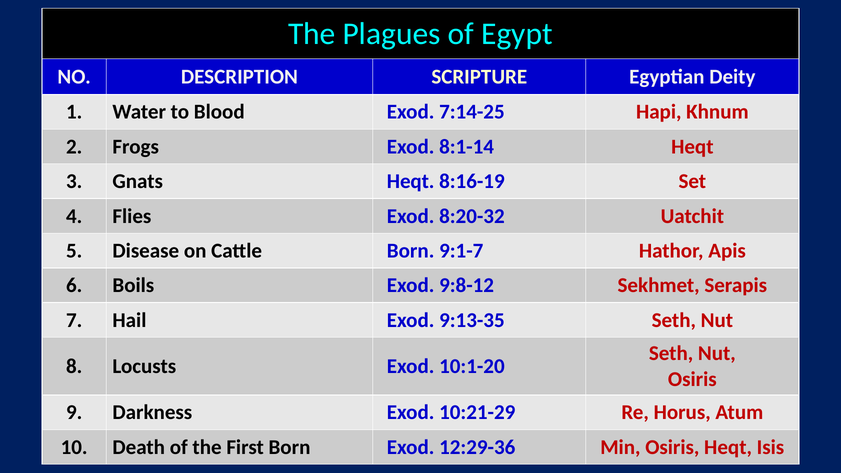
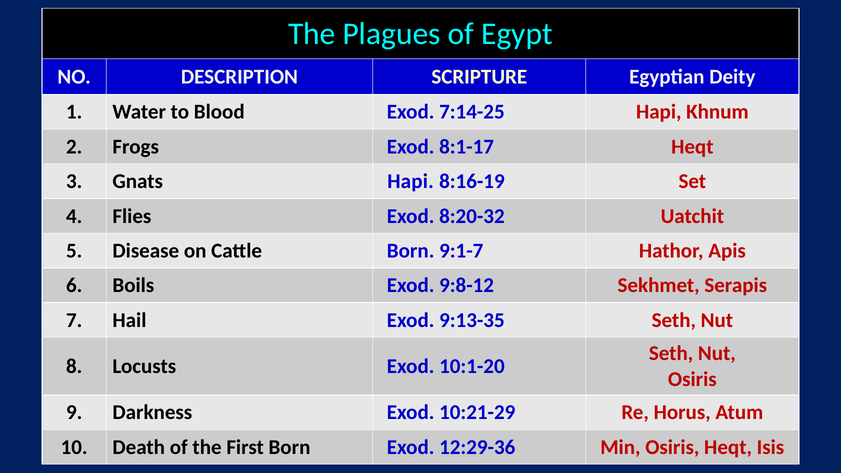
8:1-14: 8:1-14 -> 8:1-17
Gnats Heqt: Heqt -> Hapi
